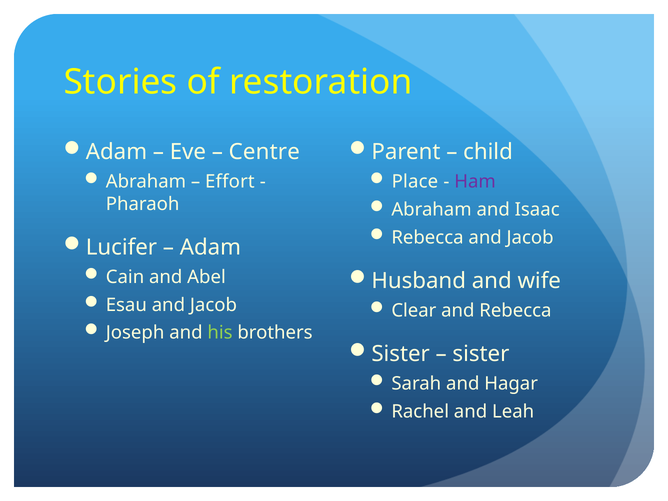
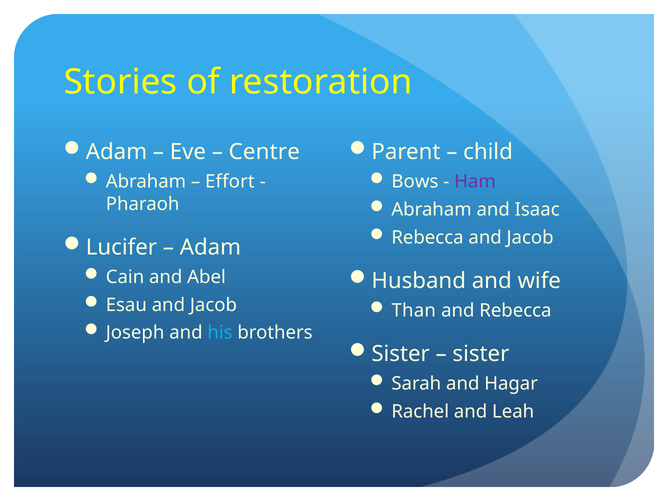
Place: Place -> Bows
Clear: Clear -> Than
his colour: light green -> light blue
